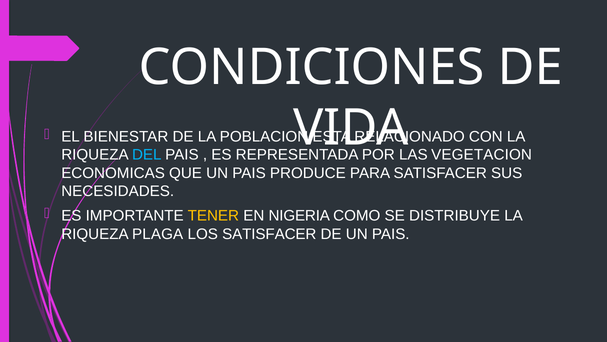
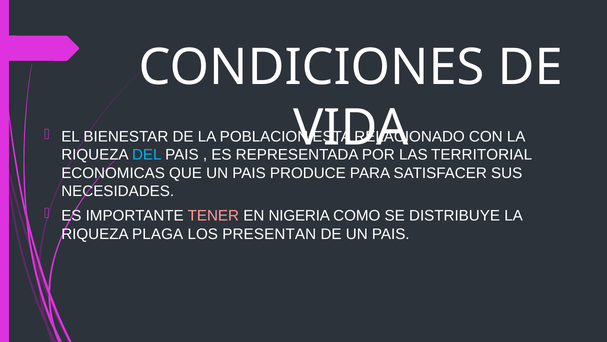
VEGETACION: VEGETACION -> TERRITORIAL
TENER colour: yellow -> pink
LOS SATISFACER: SATISFACER -> PRESENTAN
